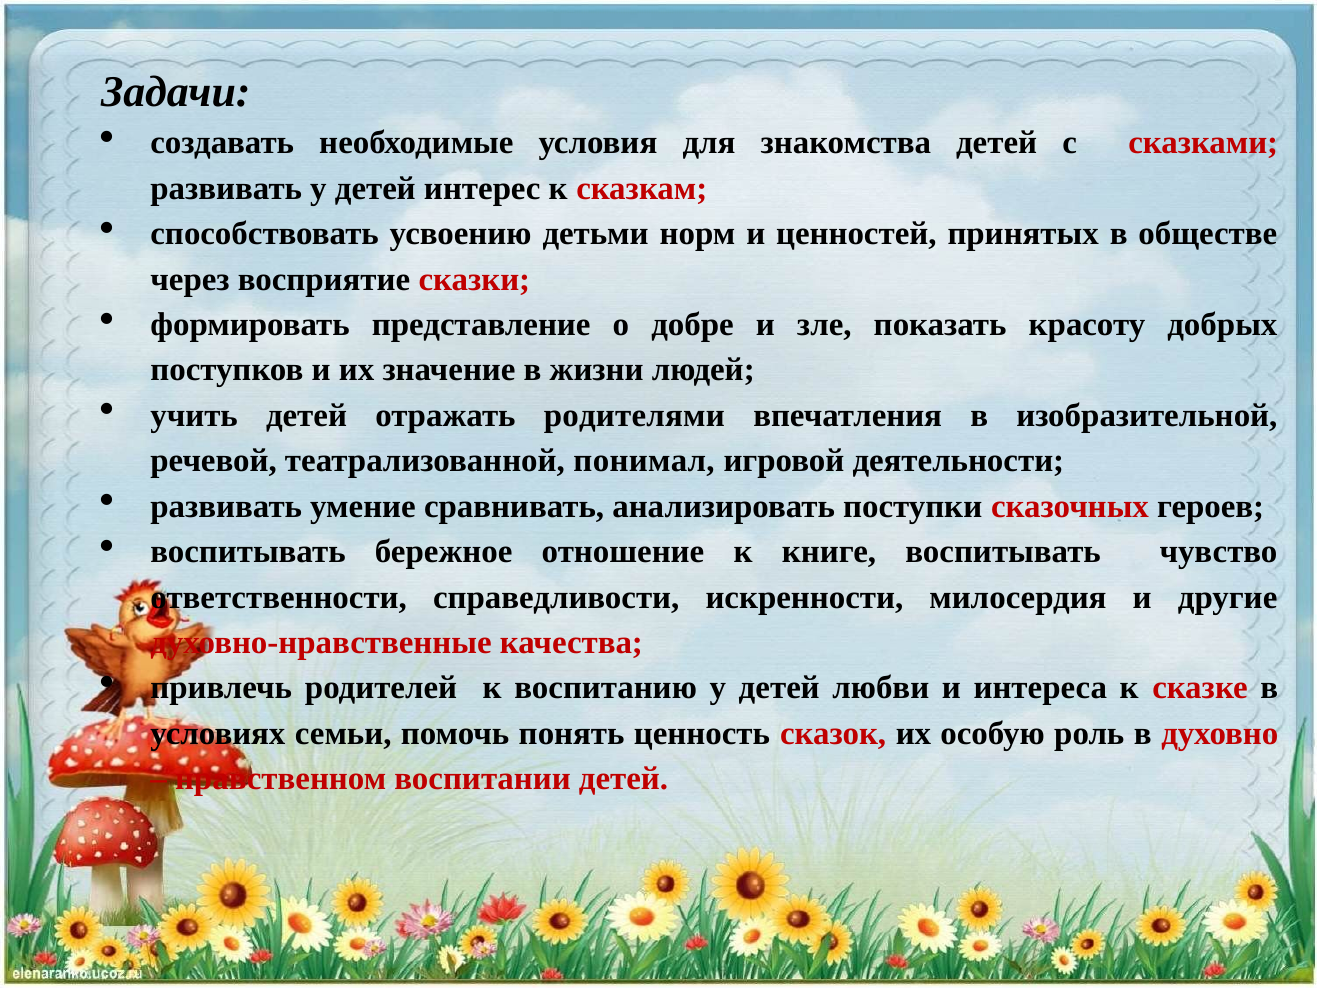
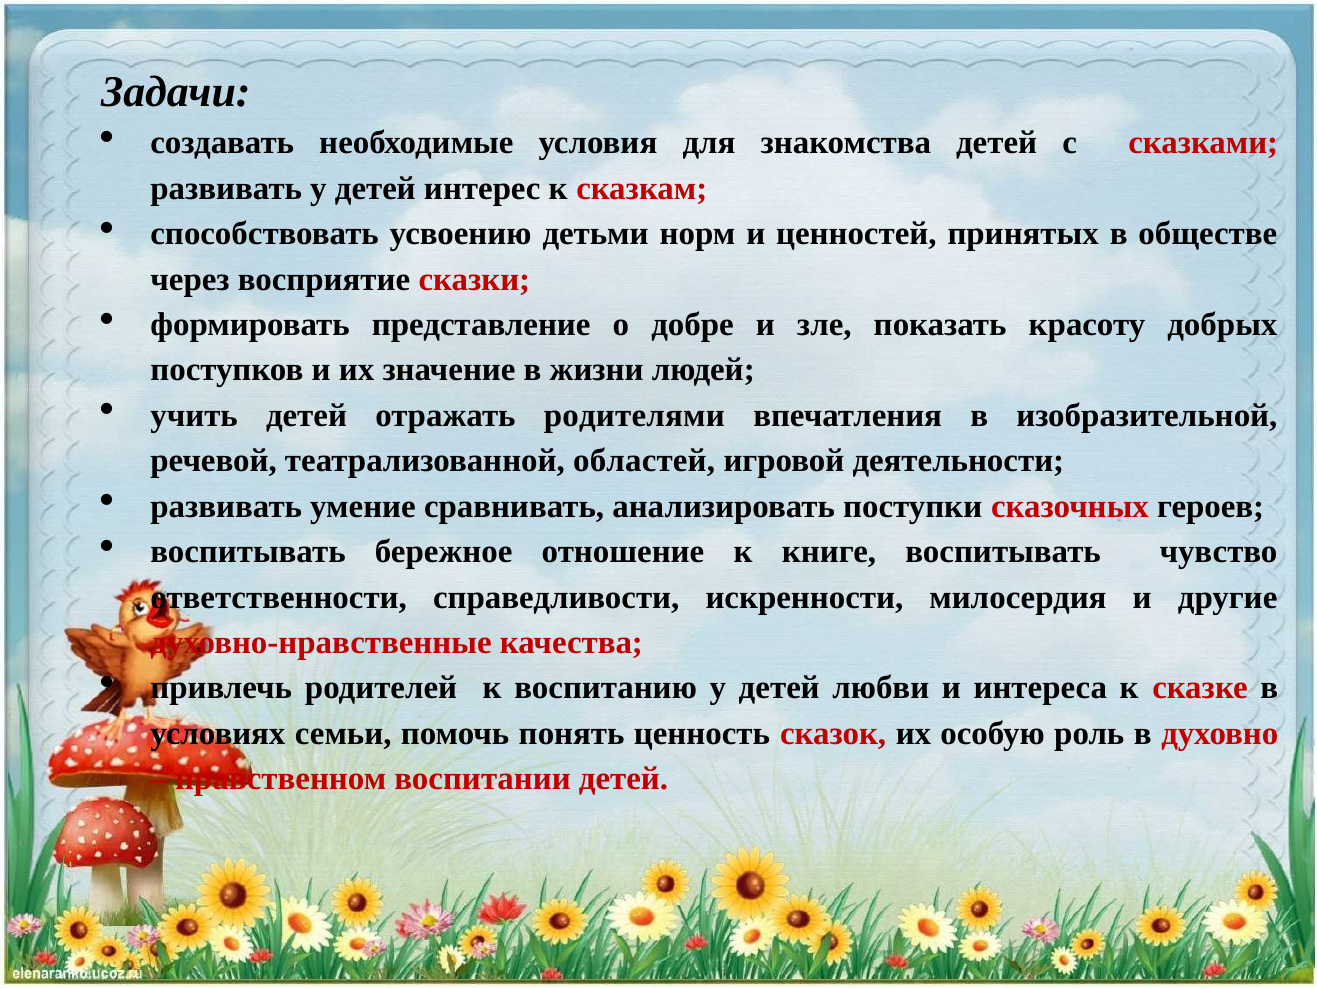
понимал: понимал -> областей
